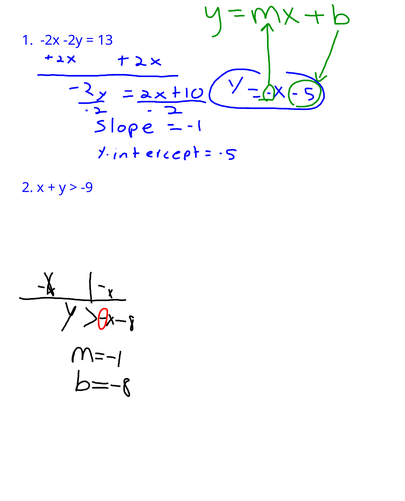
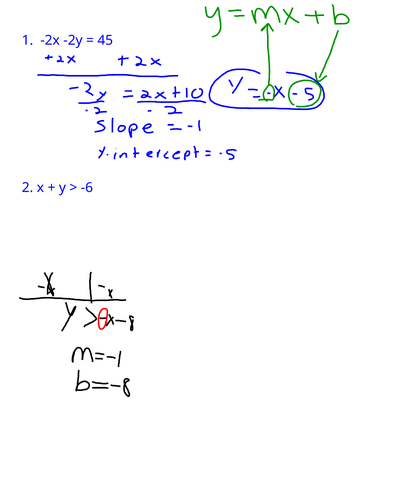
13: 13 -> 45
-9: -9 -> -6
